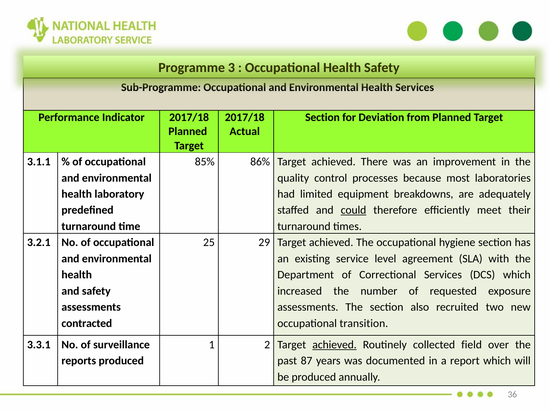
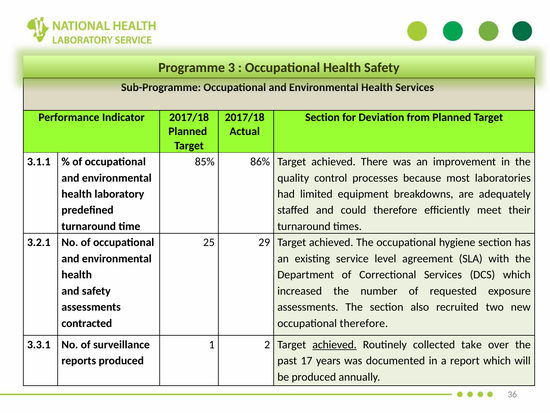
could underline: present -> none
occupational transition: transition -> therefore
field: field -> take
87: 87 -> 17
